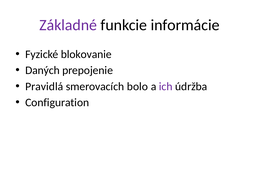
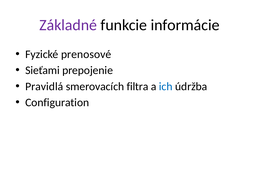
blokovanie: blokovanie -> prenosové
Daných: Daných -> Sieťami
bolo: bolo -> filtra
ich colour: purple -> blue
